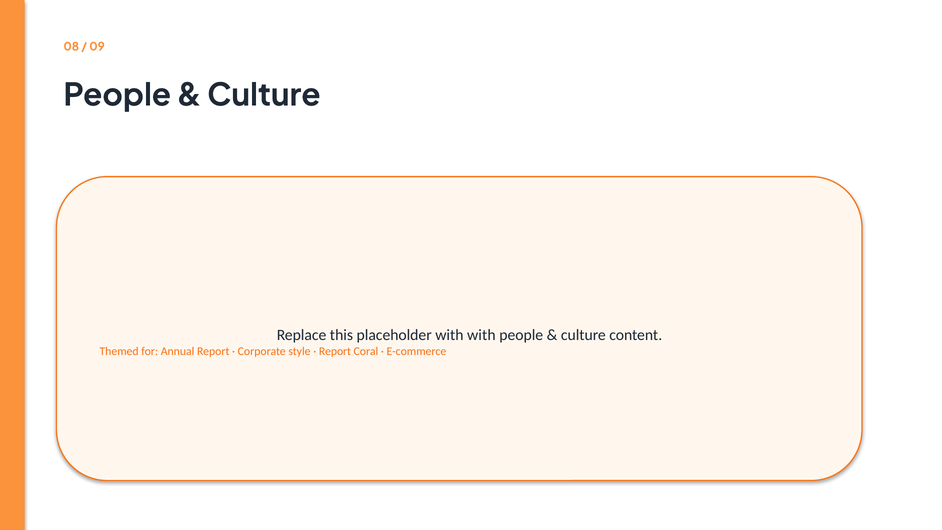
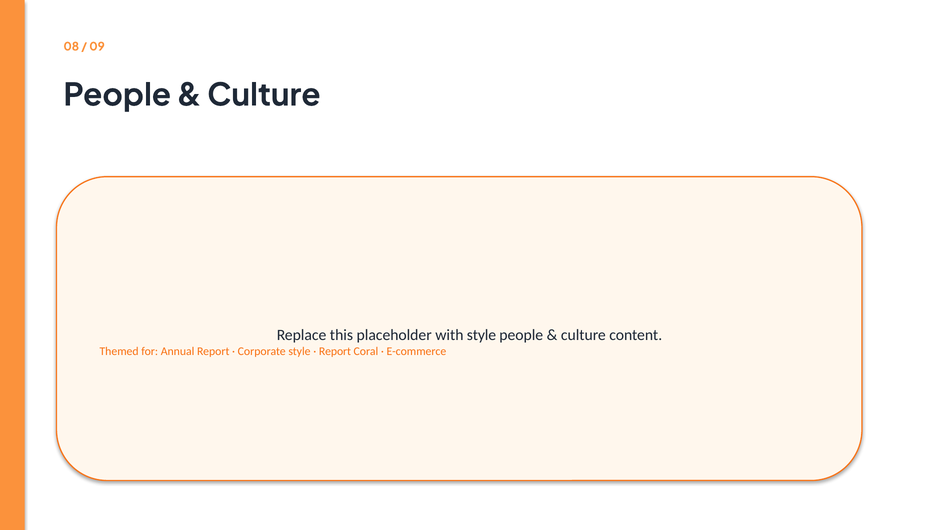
with with: with -> style
